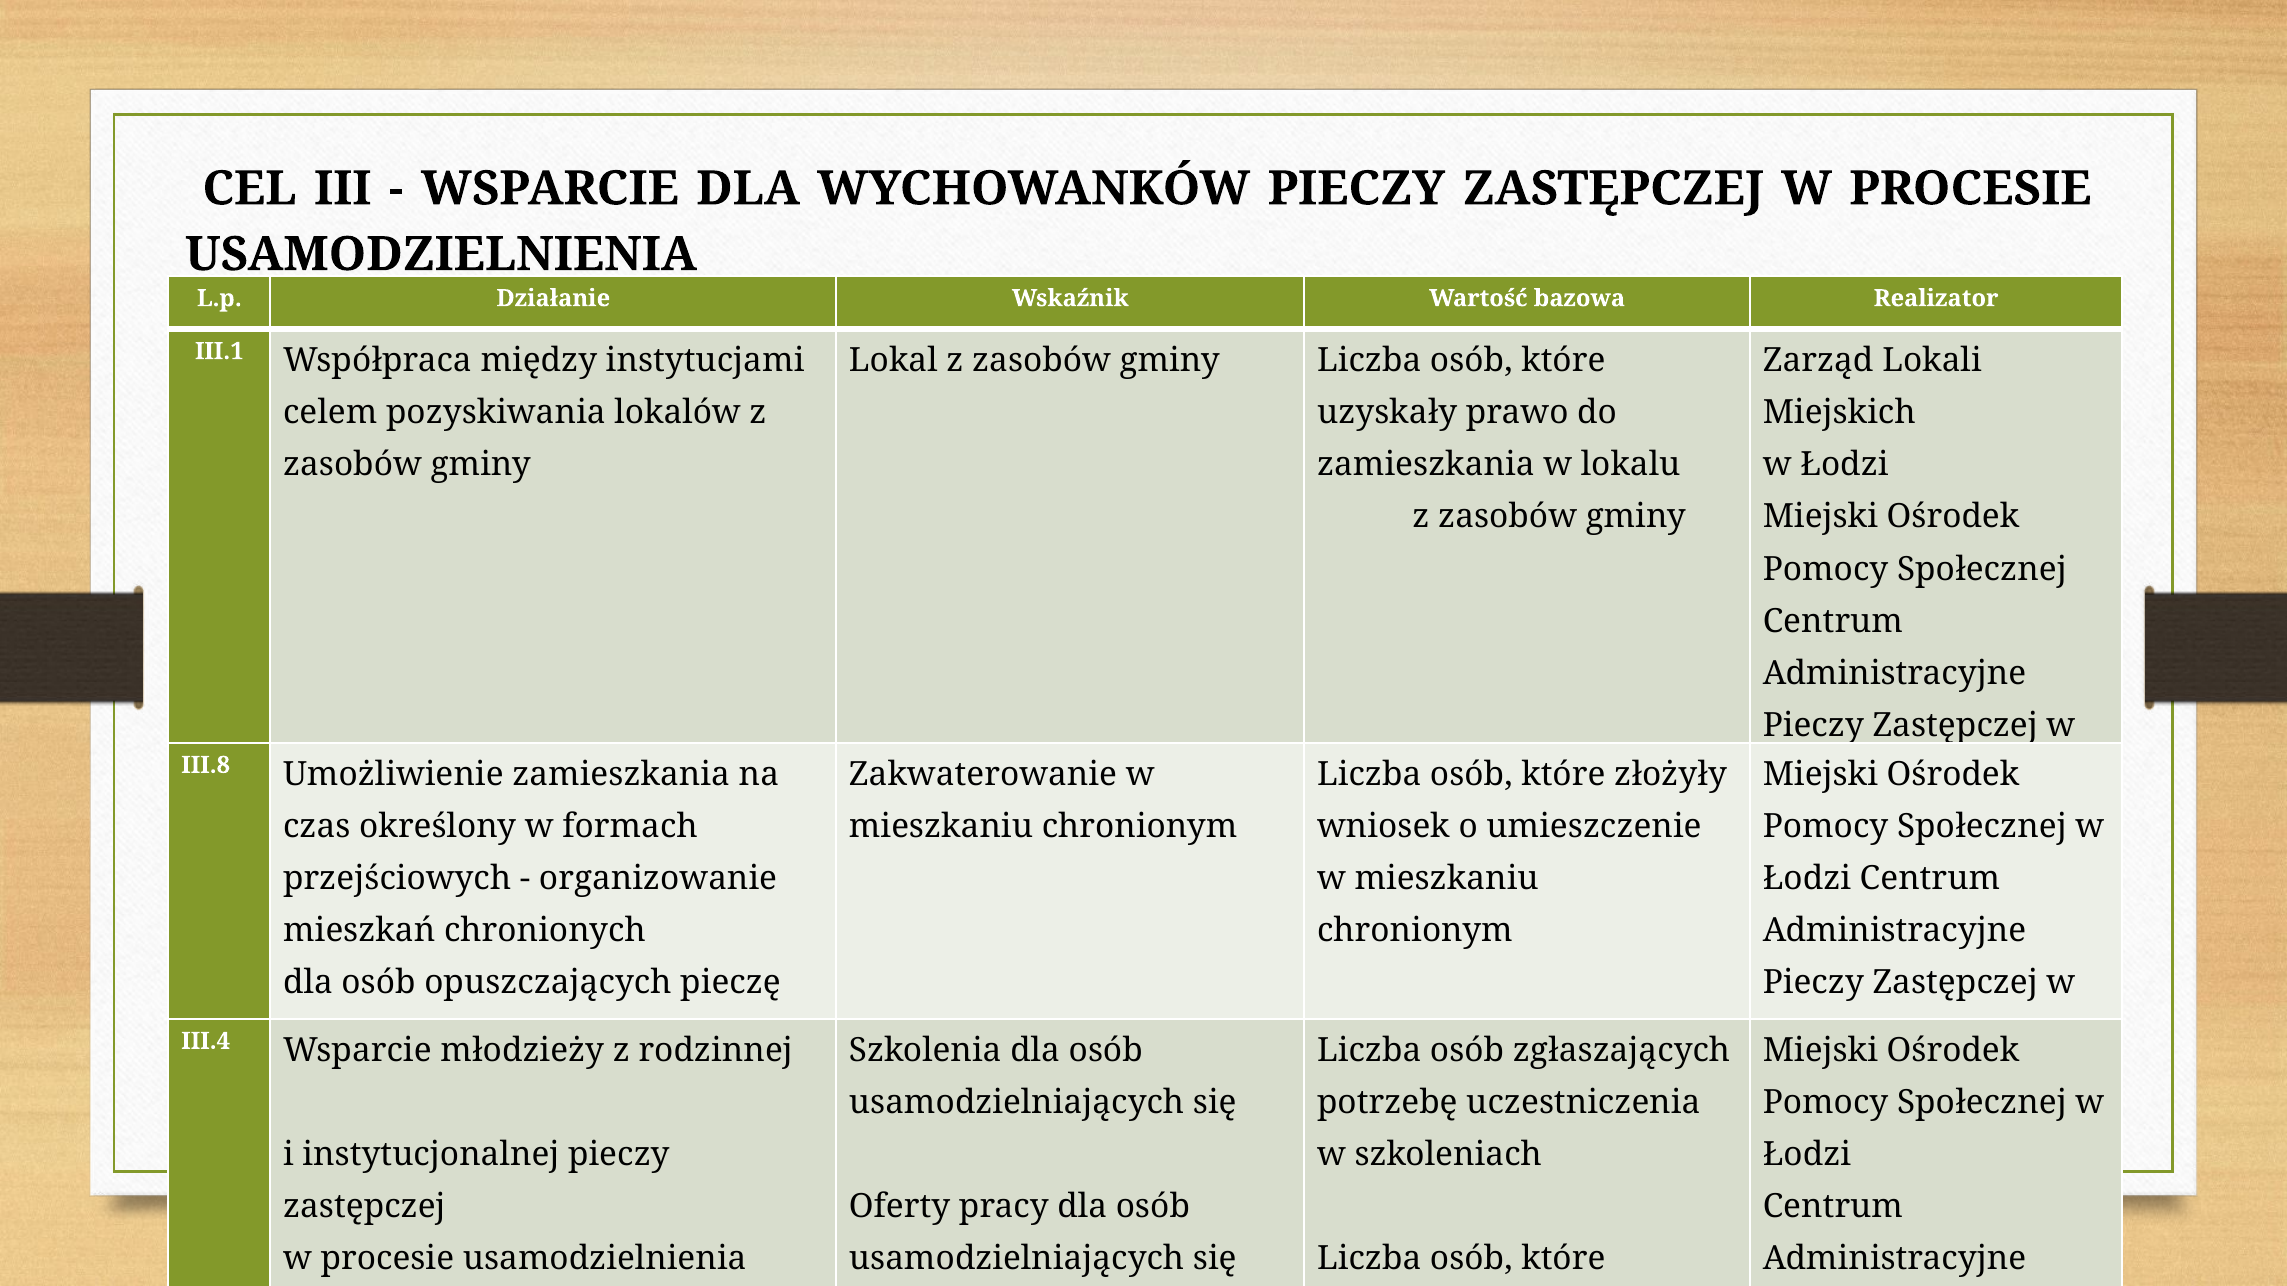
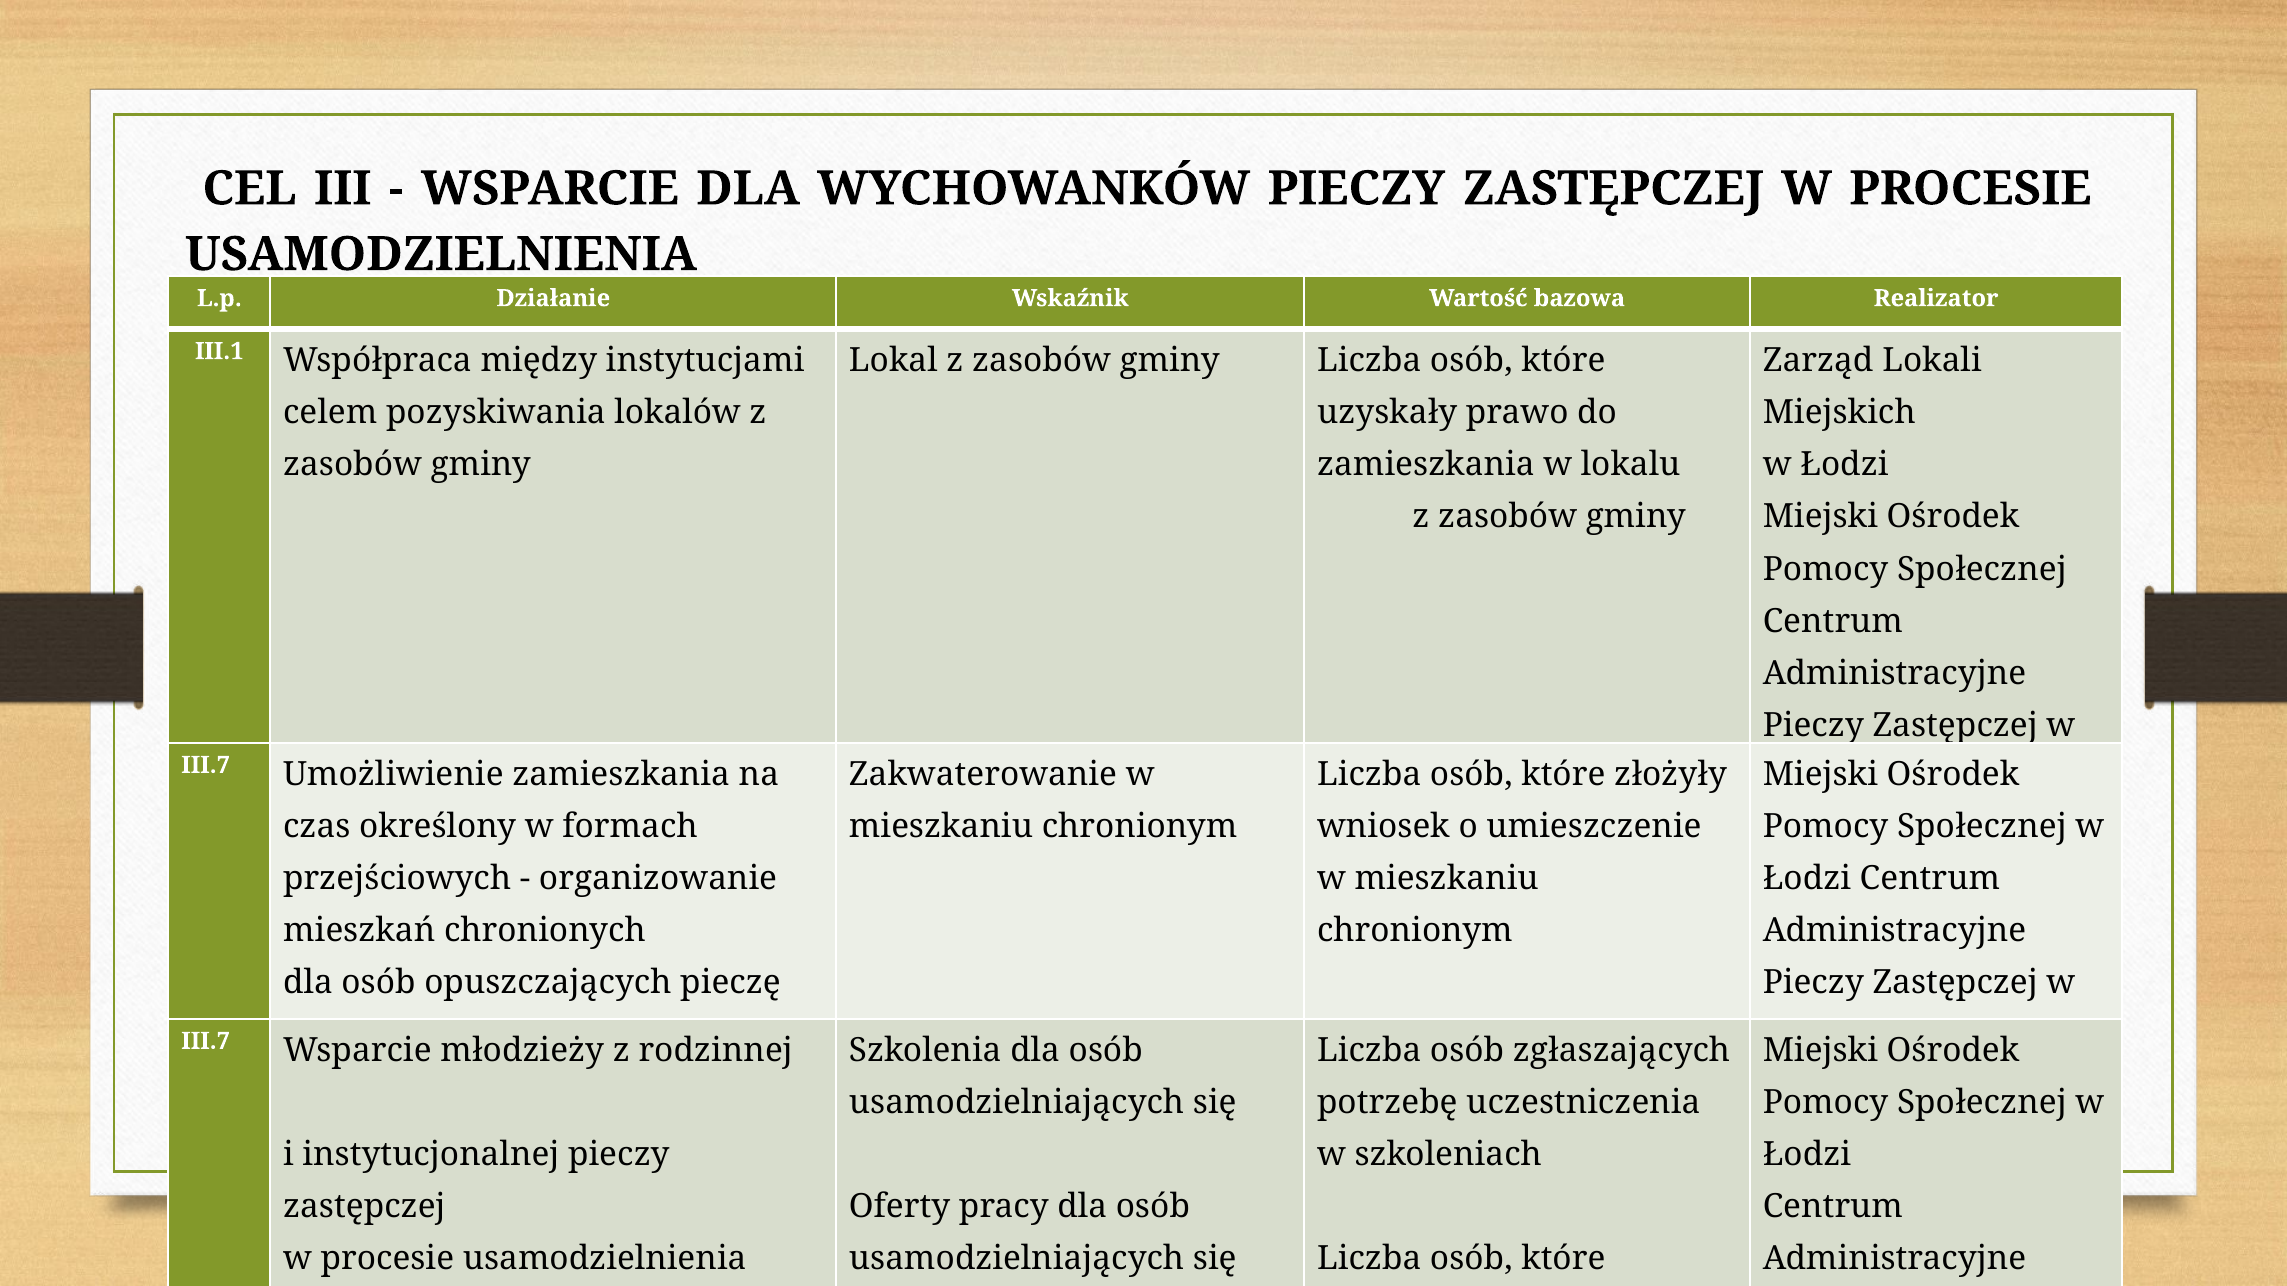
III.8 at (206, 765): III.8 -> III.7
III.4 at (206, 1041): III.4 -> III.7
